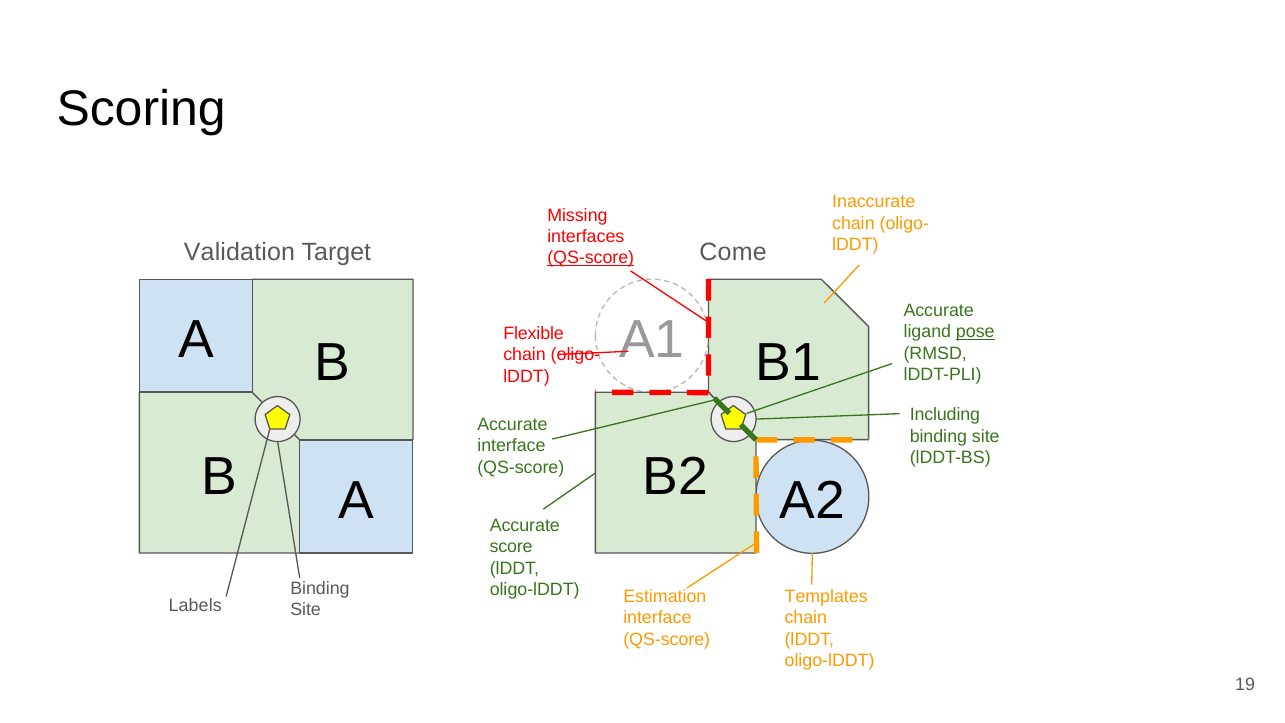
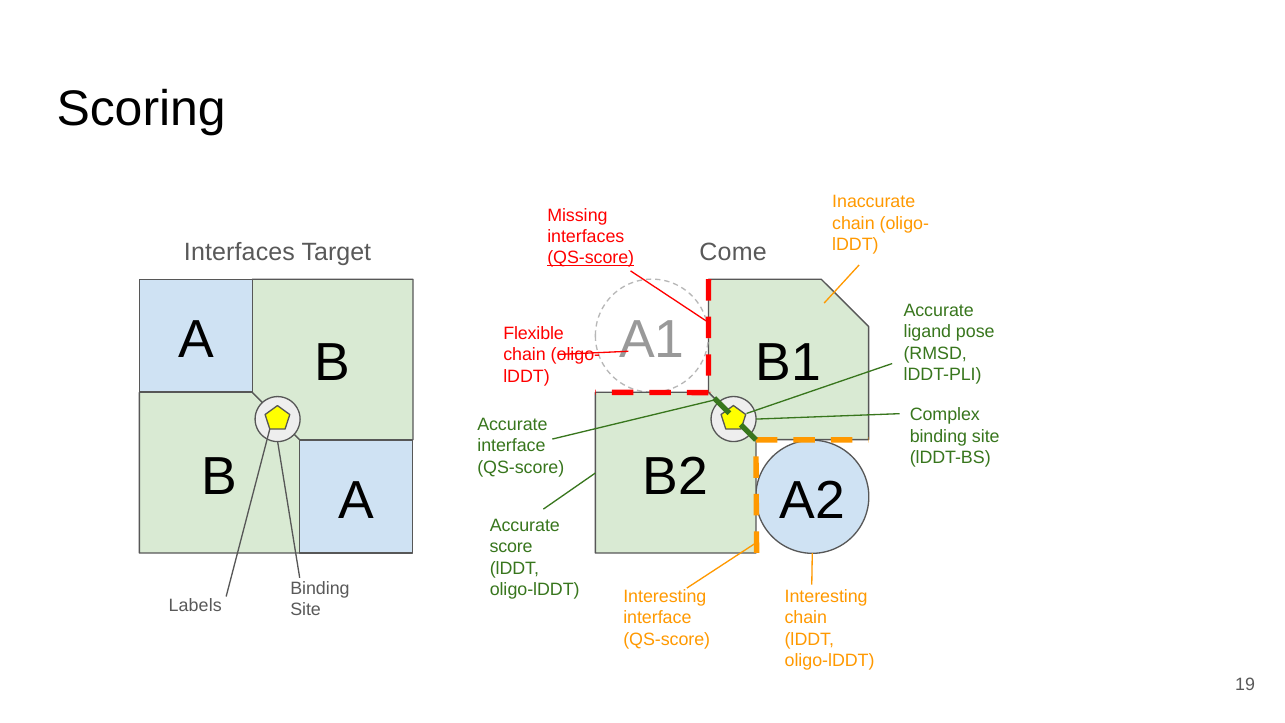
Validation at (239, 252): Validation -> Interfaces
pose underline: present -> none
Including: Including -> Complex
oligo-lDDT Templates: Templates -> Interesting
Estimation at (665, 596): Estimation -> Interesting
